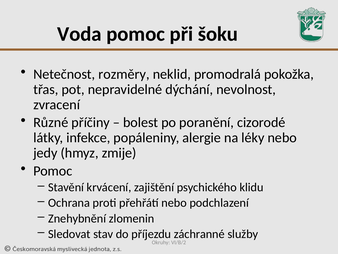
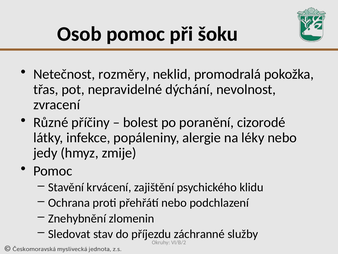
Voda: Voda -> Osob
